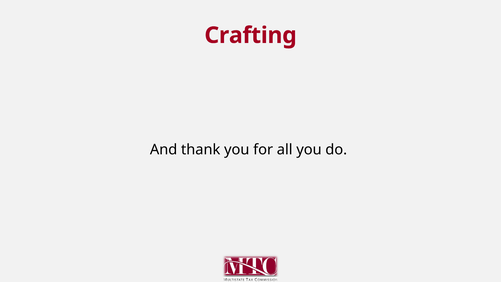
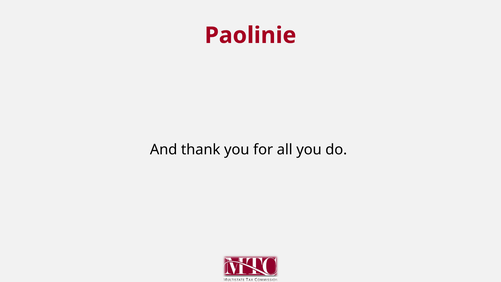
Crafting: Crafting -> Paolinie
